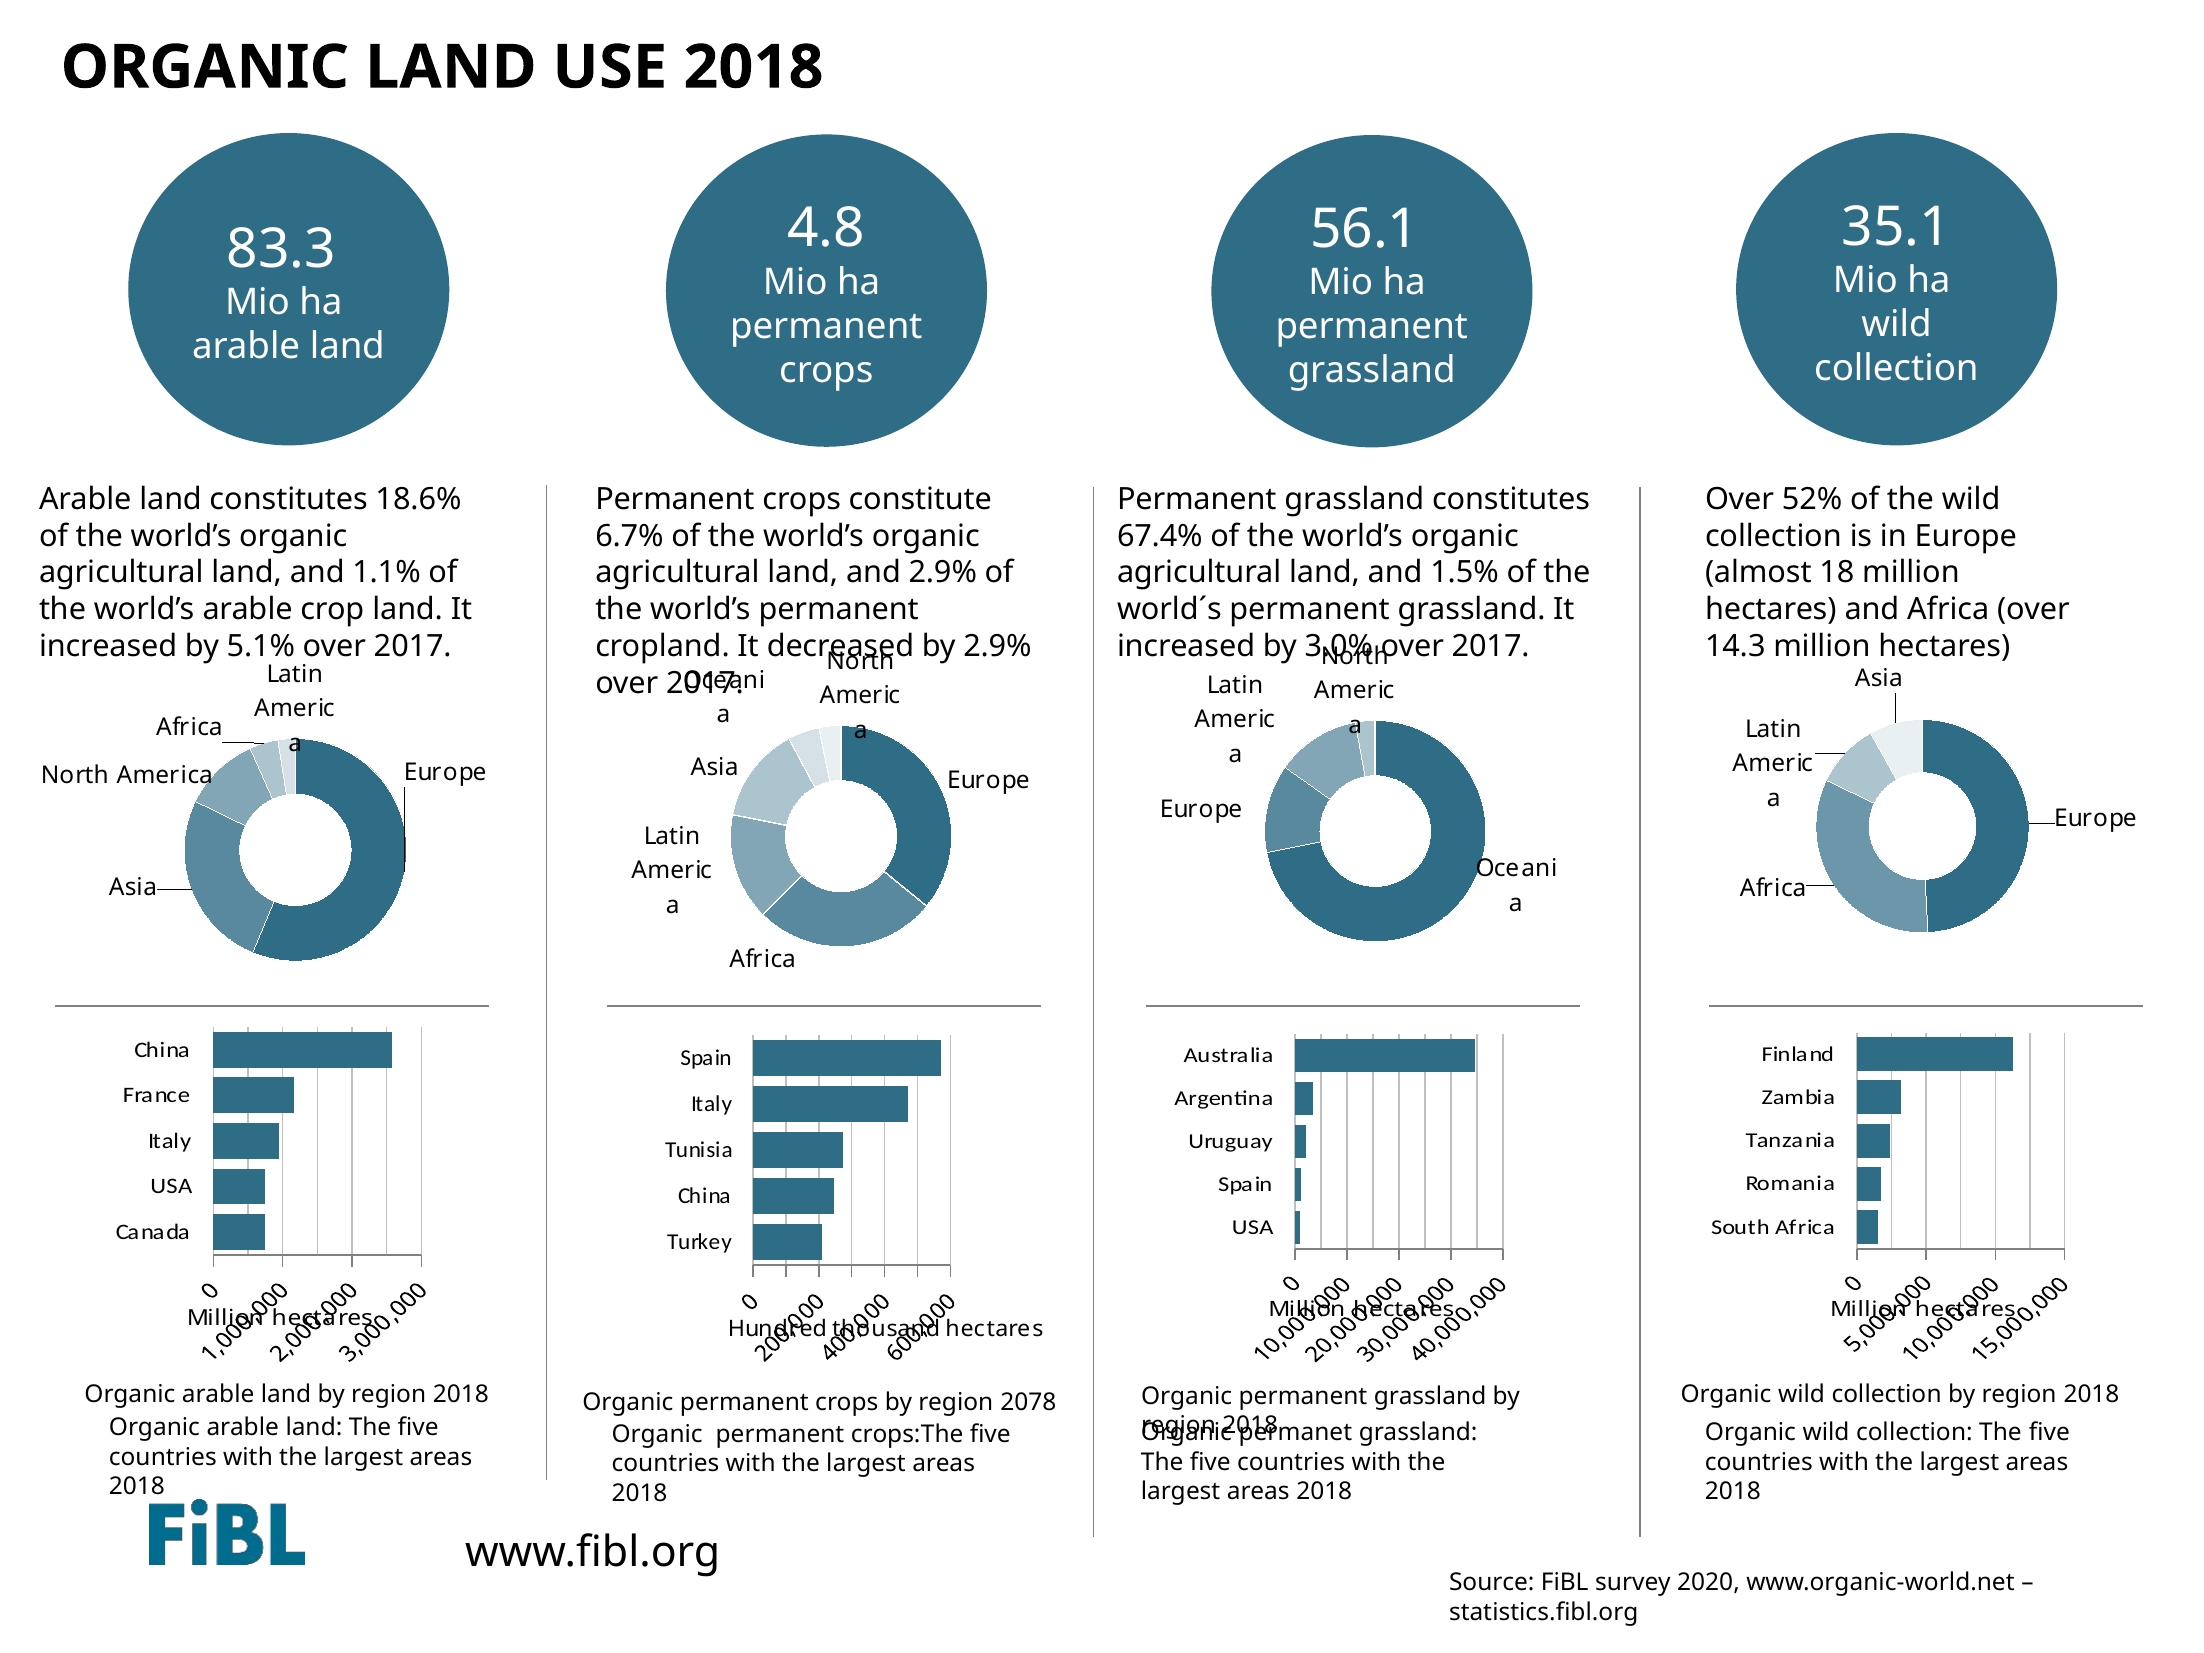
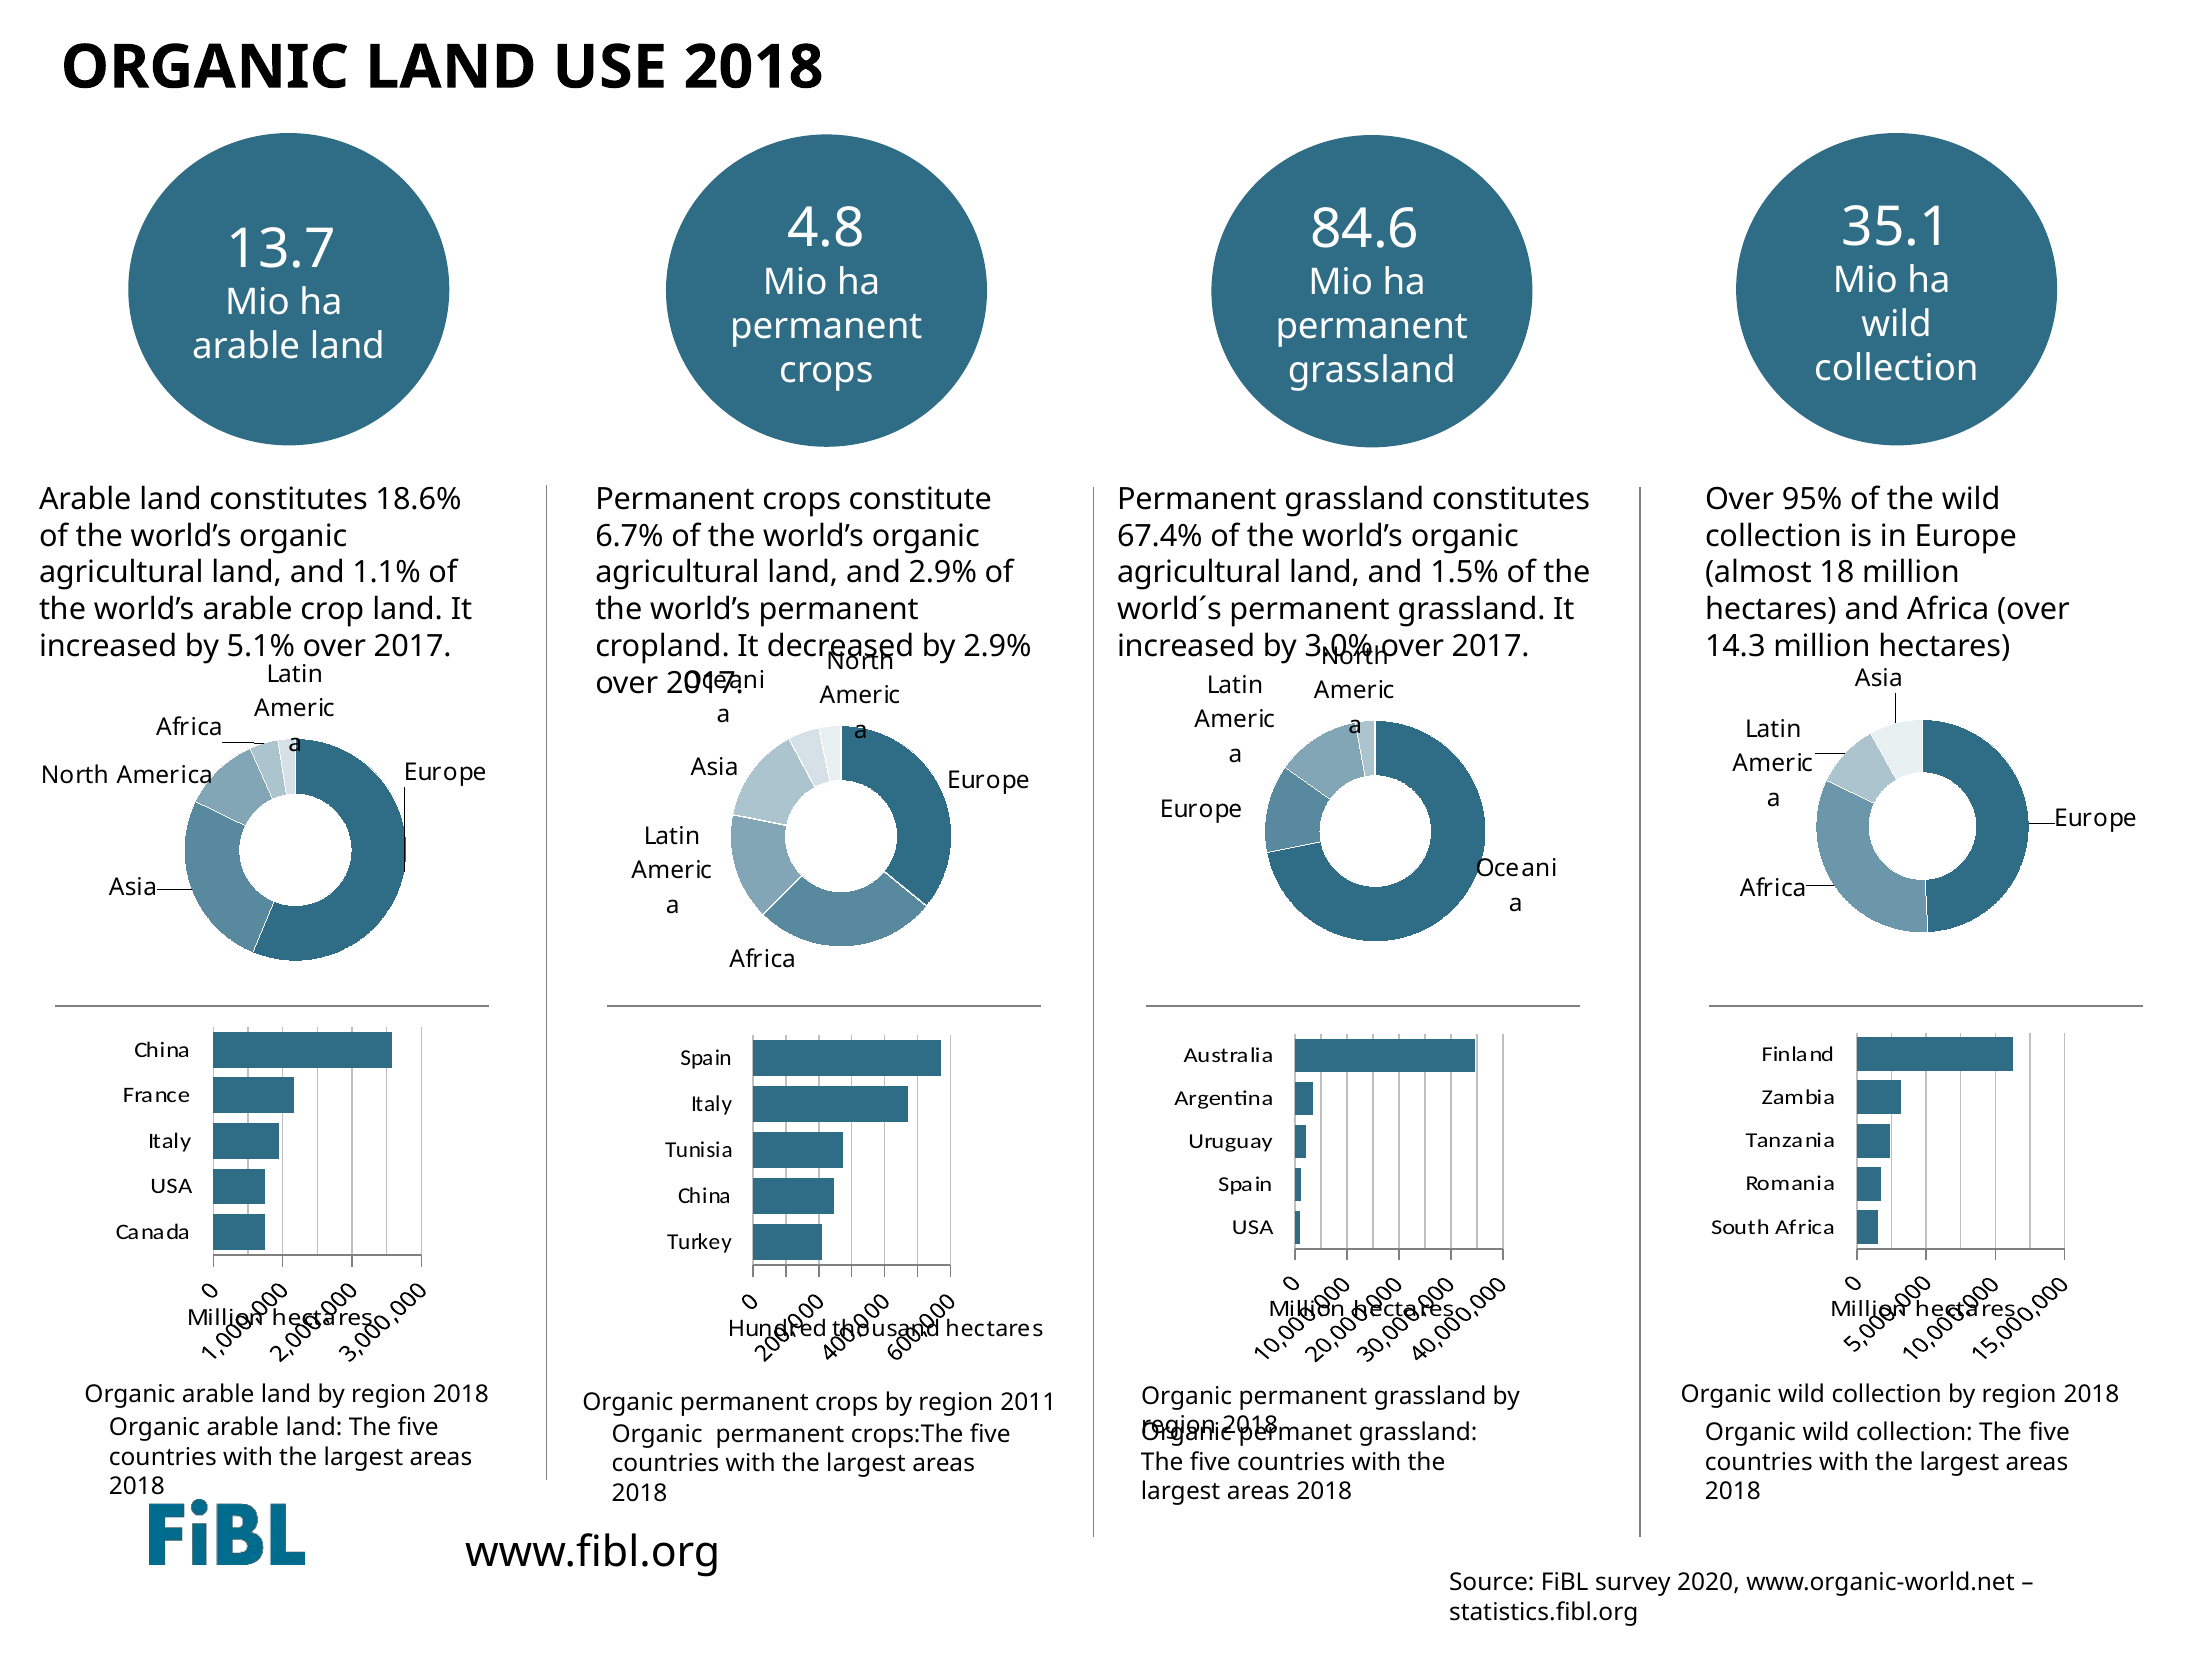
56.1: 56.1 -> 84.6
83.3: 83.3 -> 13.7
52%: 52% -> 95%
2078: 2078 -> 2011
